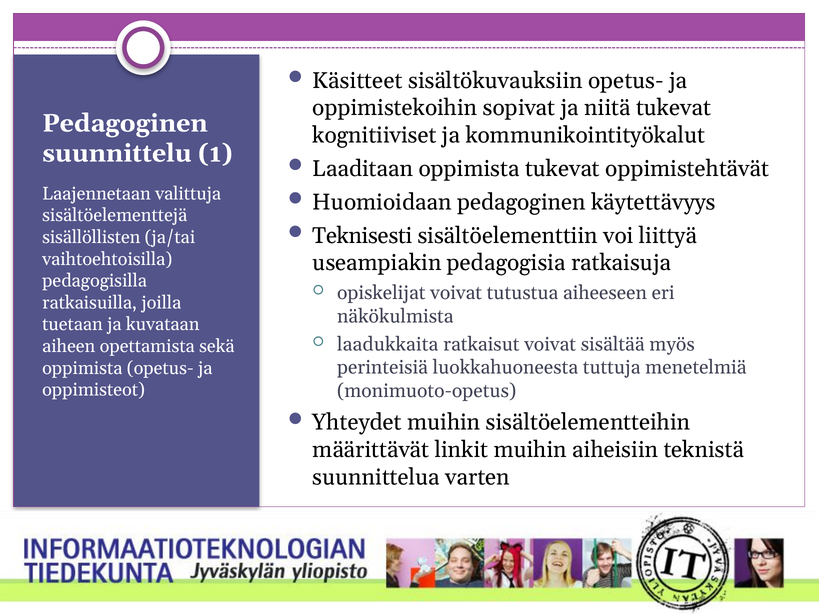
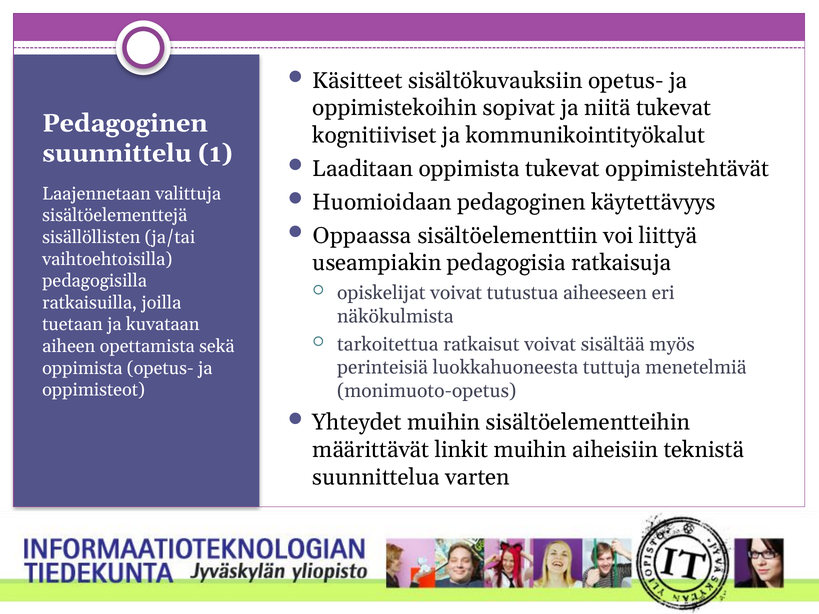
Teknisesti: Teknisesti -> Oppaassa
laadukkaita: laadukkaita -> tarkoitettua
